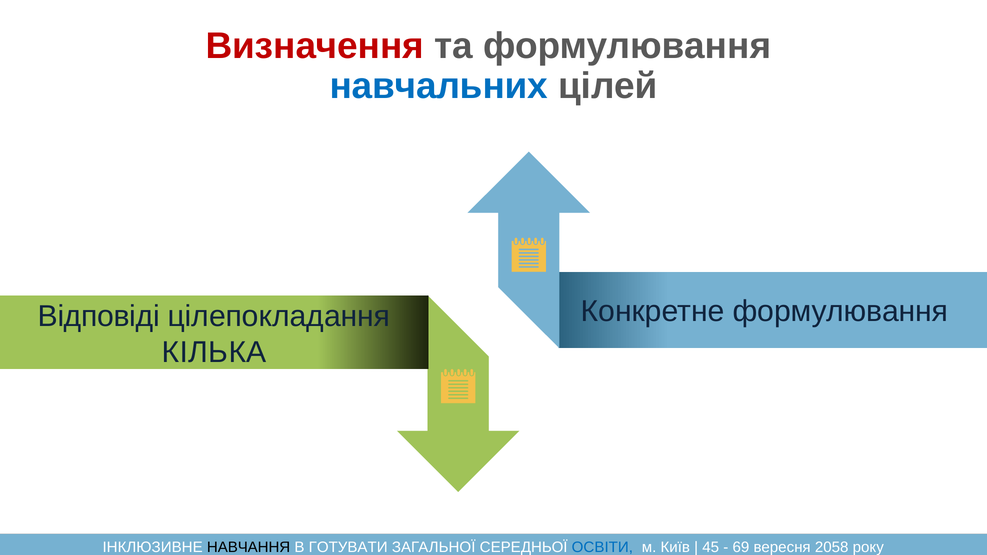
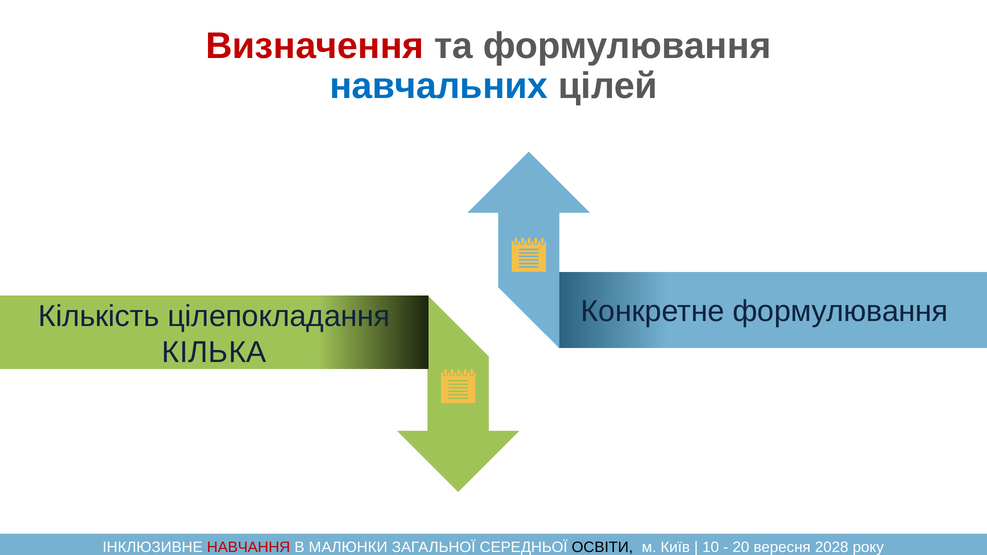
Відповіді: Відповіді -> Кількість
НАВЧАННЯ colour: black -> red
ГОТУВАТИ: ГОТУВАТИ -> МАЛЮНКИ
ОСВІТИ colour: blue -> black
45: 45 -> 10
69: 69 -> 20
2058: 2058 -> 2028
